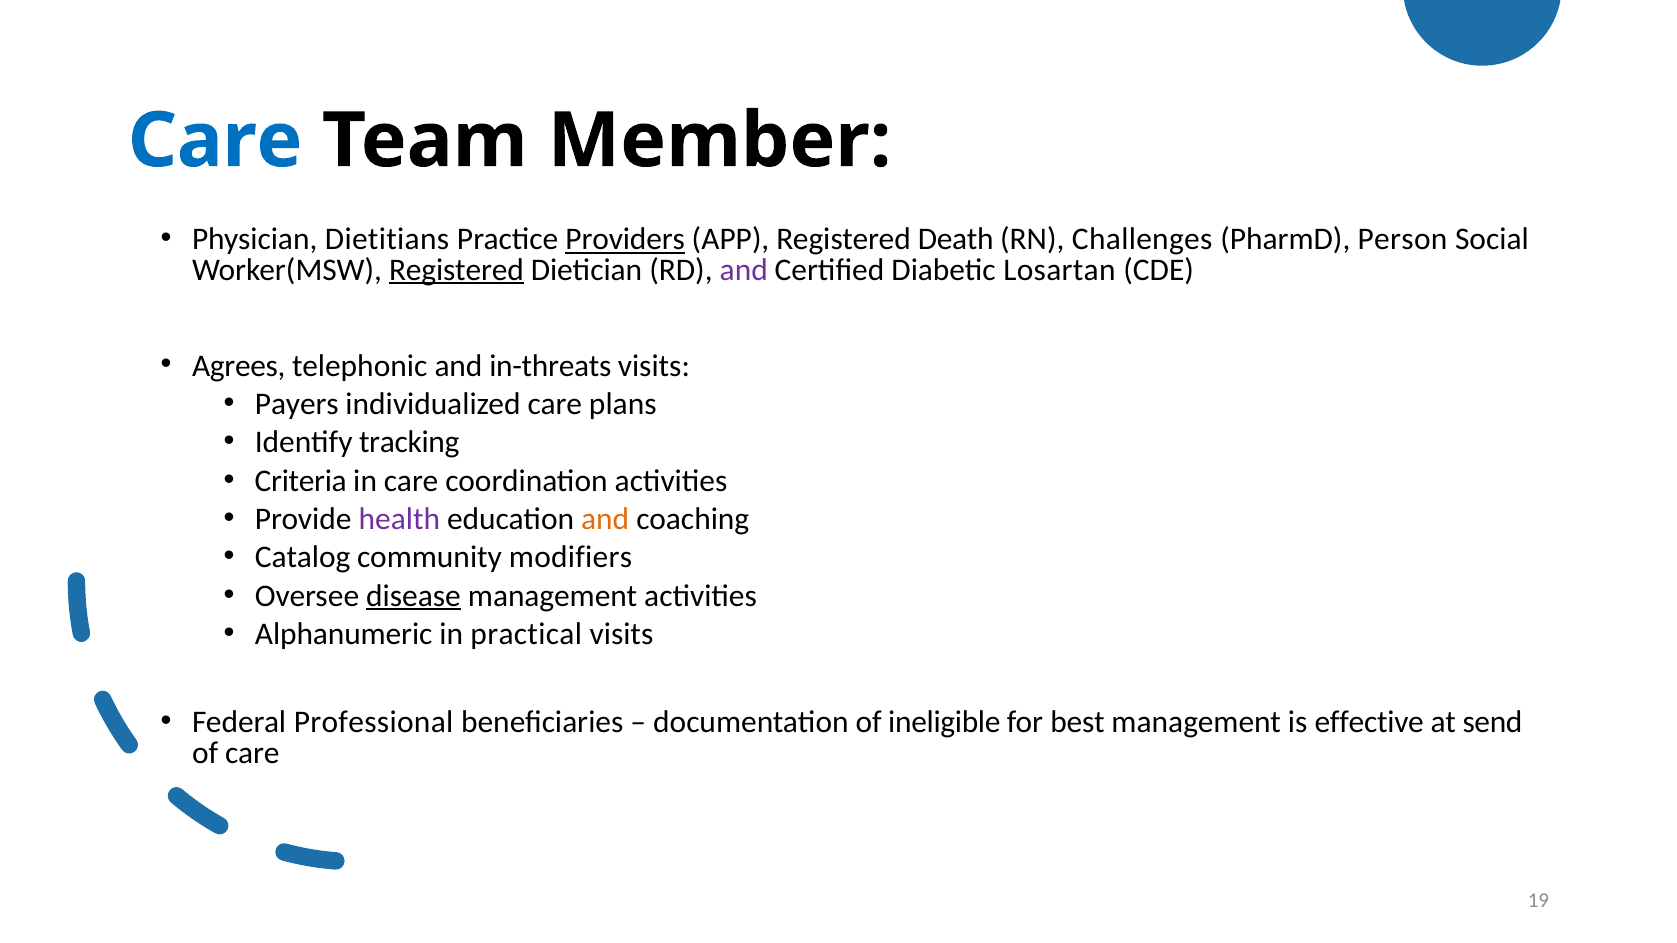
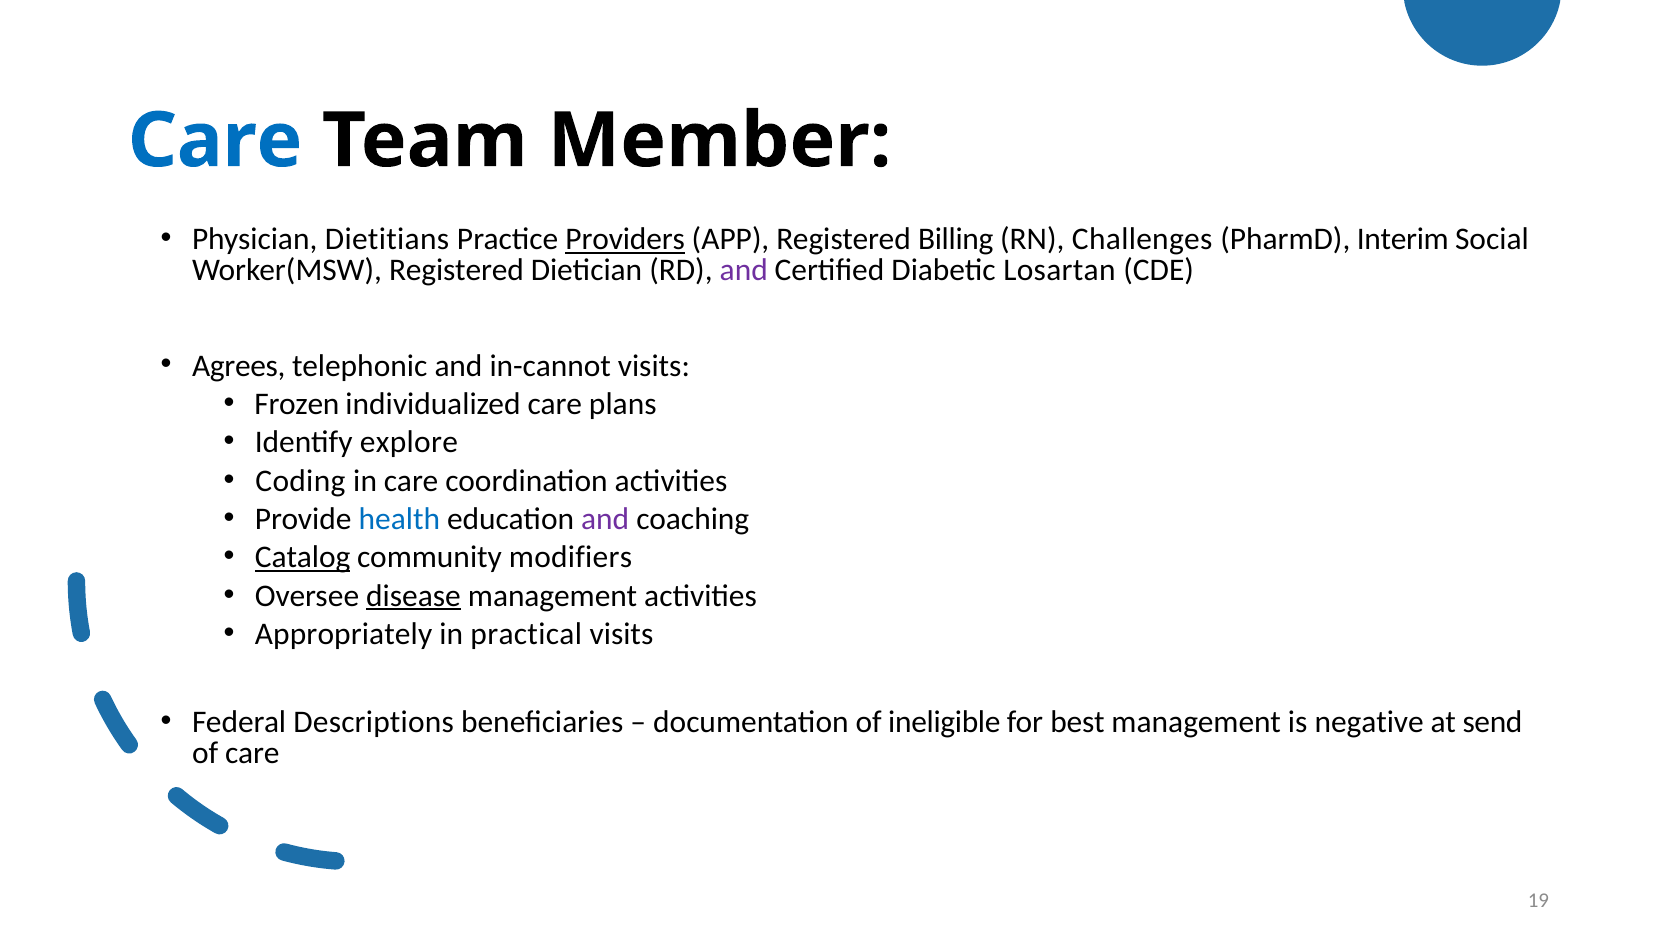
Death: Death -> Billing
Person: Person -> Interim
Registered at (456, 270) underline: present -> none
in-threats: in-threats -> in-cannot
Payers: Payers -> Frozen
tracking: tracking -> explore
Criteria: Criteria -> Coding
health colour: purple -> blue
and at (605, 519) colour: orange -> purple
Catalog underline: none -> present
Alphanumeric: Alphanumeric -> Appropriately
Professional: Professional -> Descriptions
effective: effective -> negative
